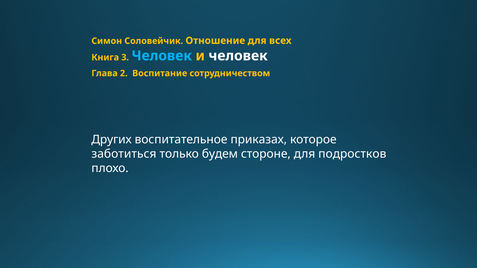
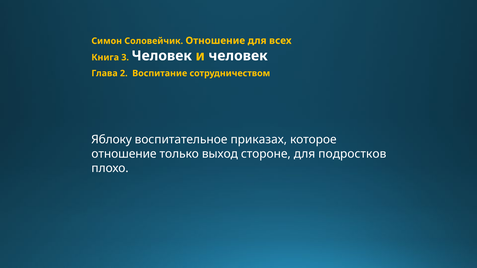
Человек at (162, 56) colour: light blue -> white
Других: Других -> Яблоку
заботиться at (124, 154): заботиться -> отношение
будем: будем -> выход
